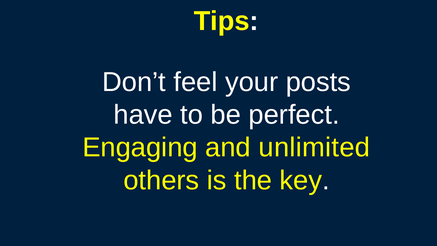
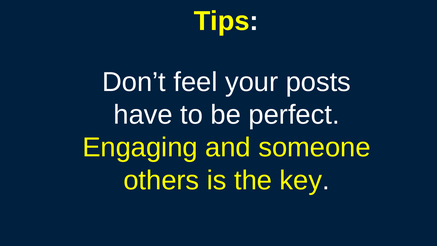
unlimited: unlimited -> someone
